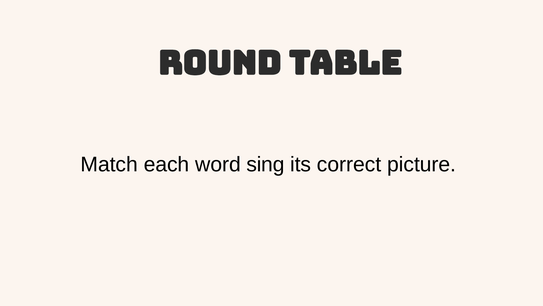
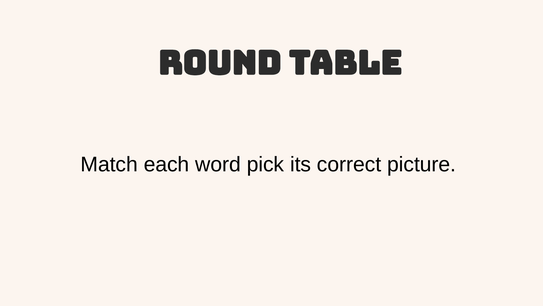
sing: sing -> pick
